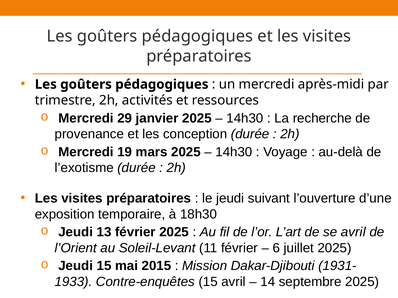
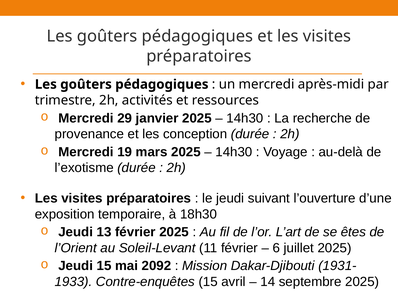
se avril: avril -> êtes
2015: 2015 -> 2092
